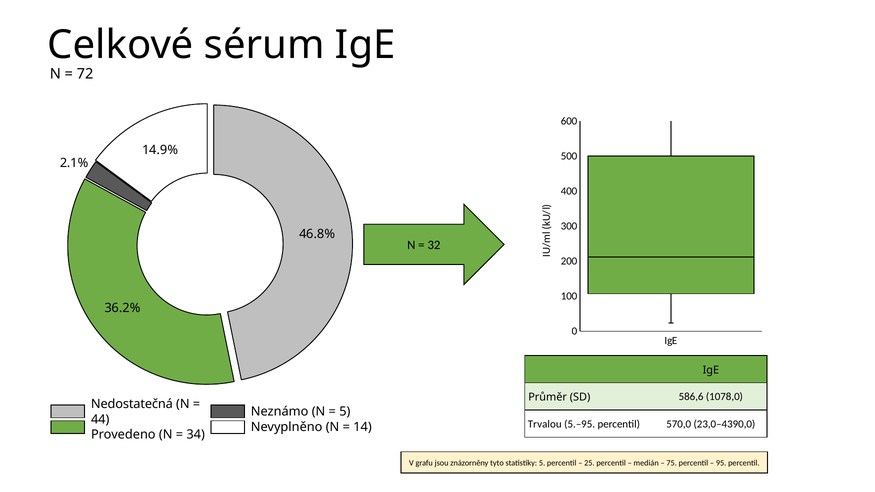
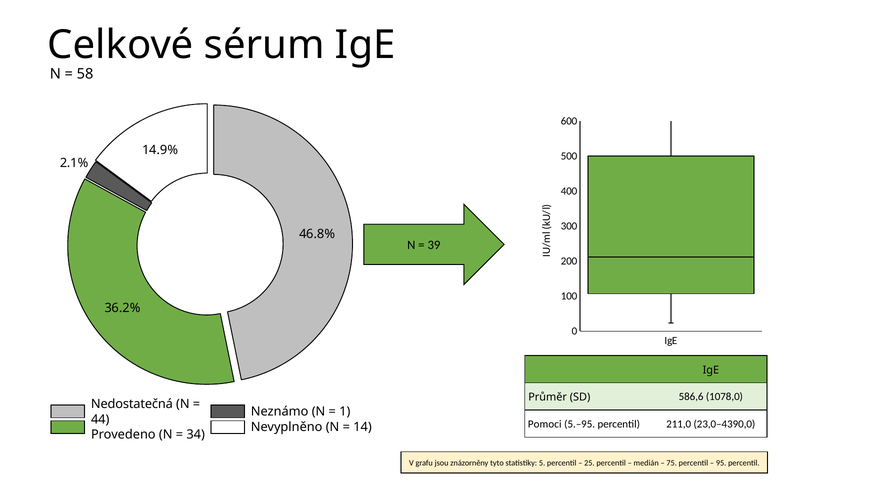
72: 72 -> 58
32: 32 -> 39
5 at (345, 412): 5 -> 1
Trvalou: Trvalou -> Pomoci
570,0: 570,0 -> 211,0
